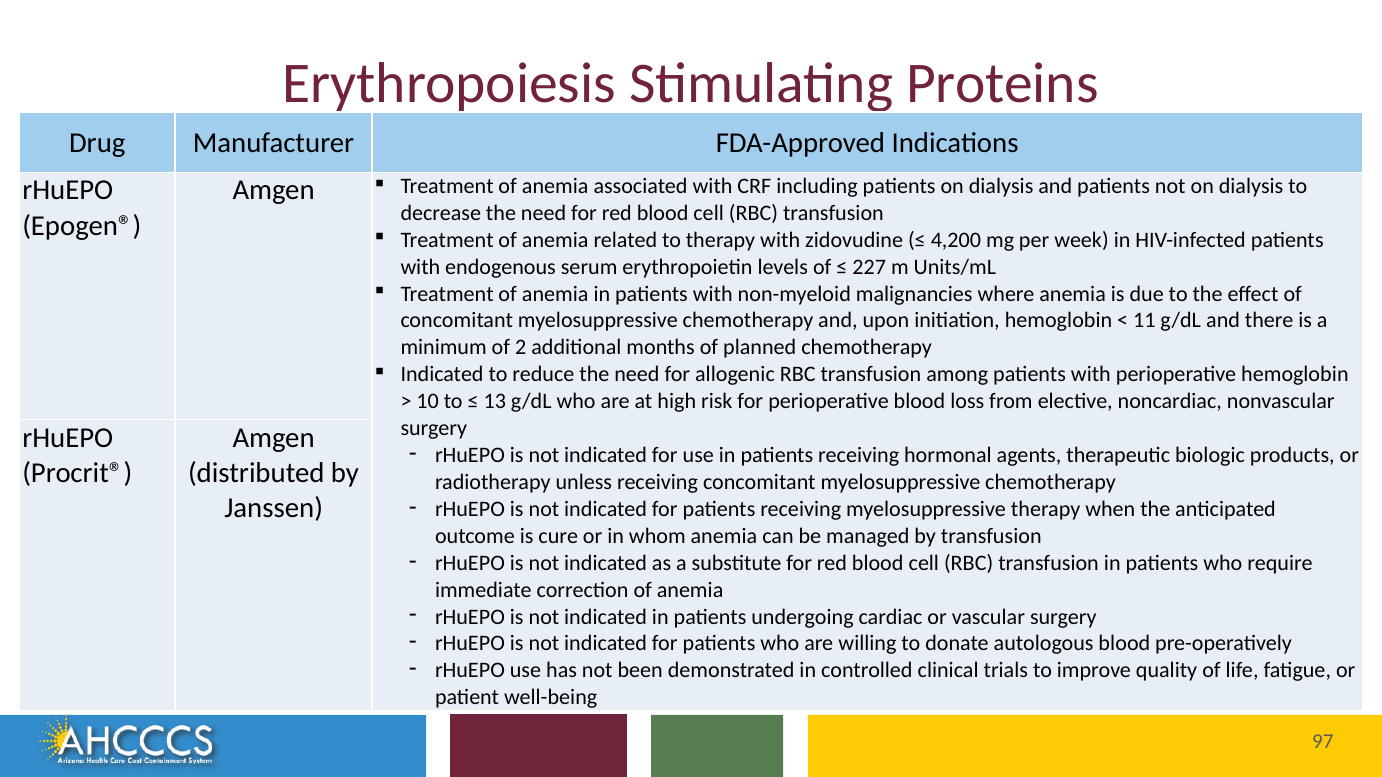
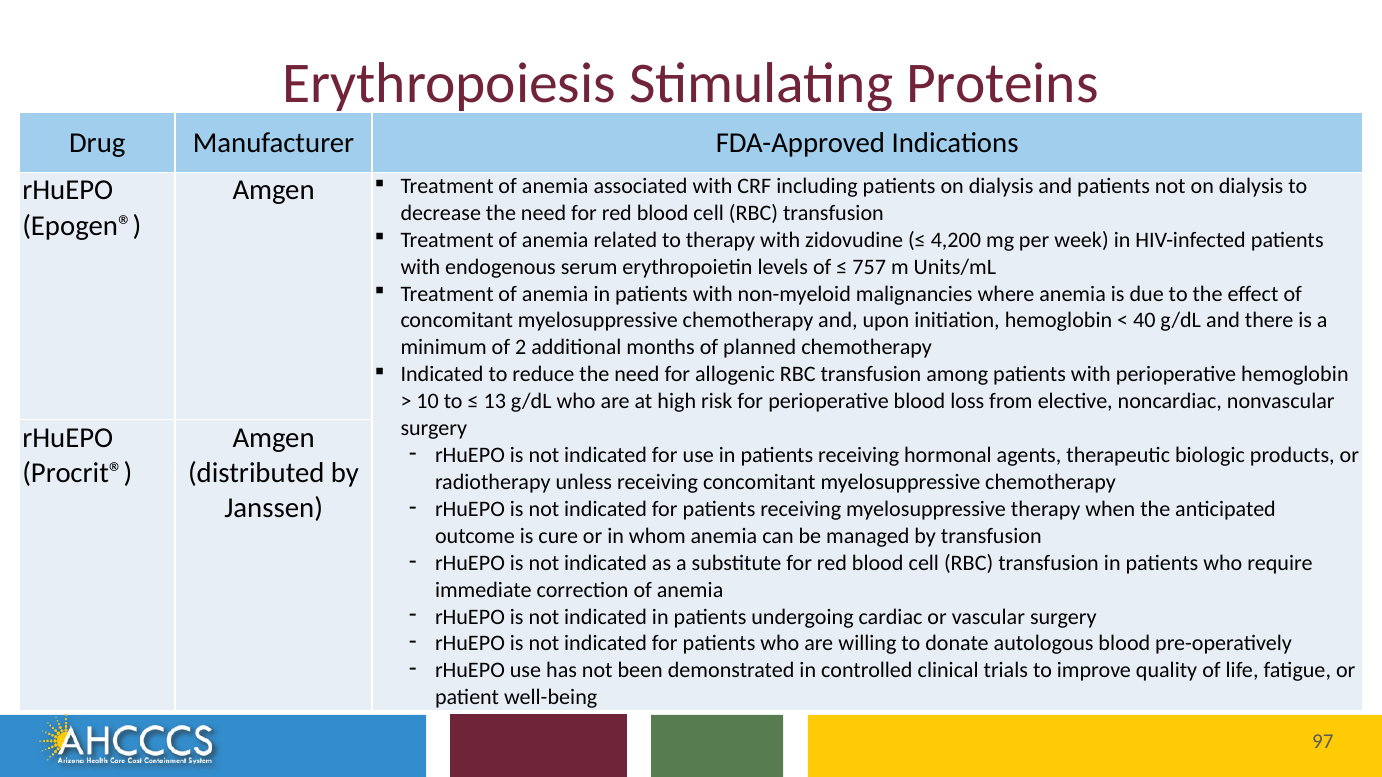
227: 227 -> 757
11: 11 -> 40
